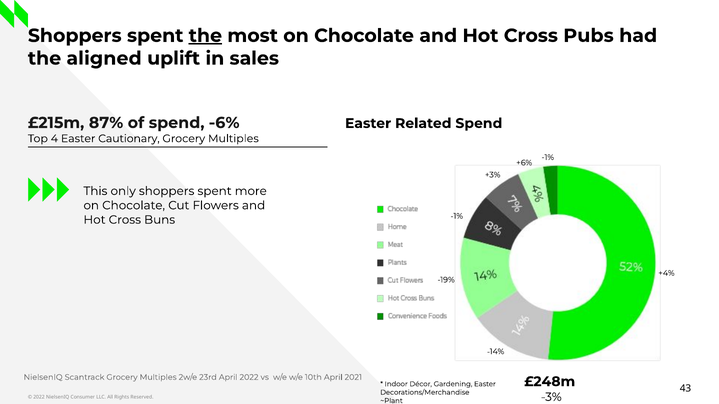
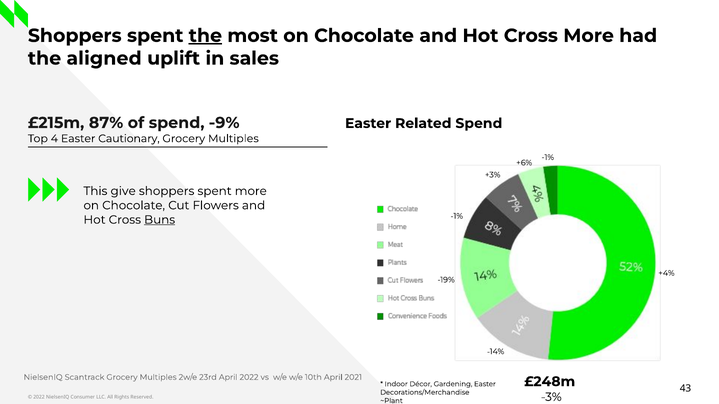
Cross Pubs: Pubs -> More
-6%: -6% -> -9%
only: only -> give
Buns underline: none -> present
